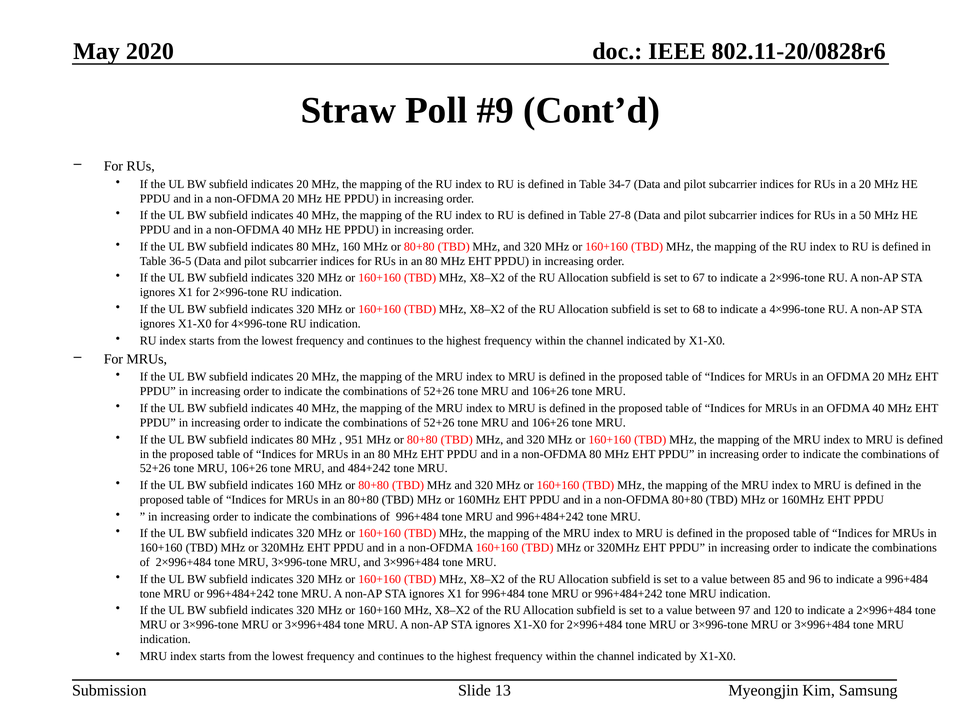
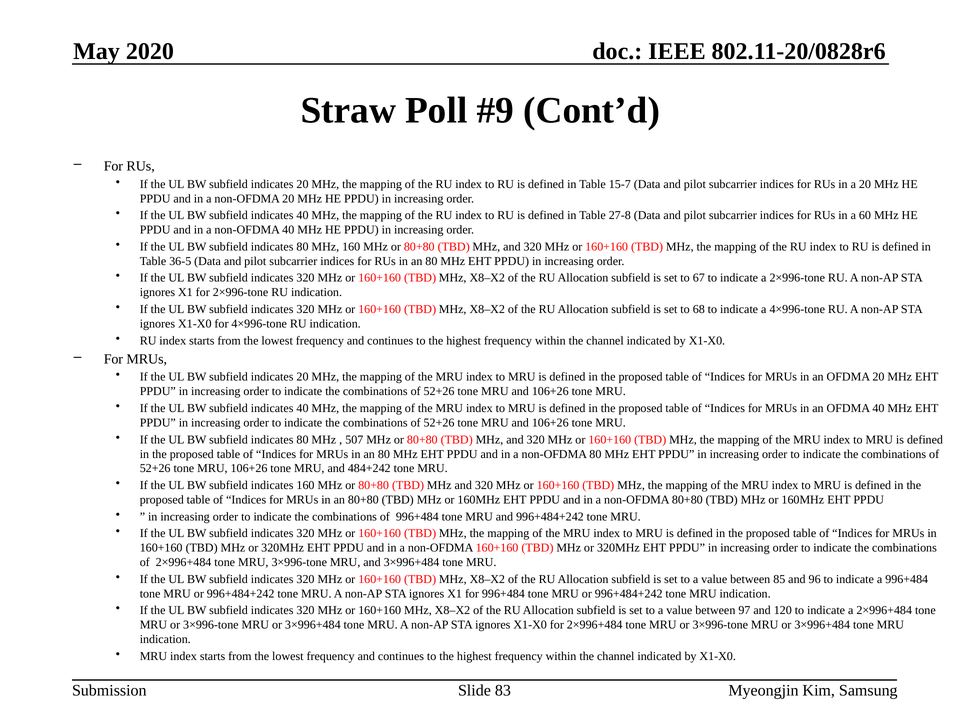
34-7: 34-7 -> 15-7
50: 50 -> 60
951: 951 -> 507
13: 13 -> 83
